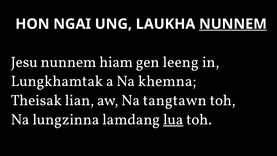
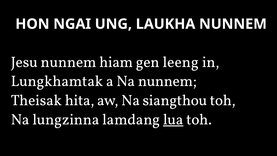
NUNNEM at (233, 24) underline: present -> none
Na khemna: khemna -> nunnem
lian: lian -> hita
tangtawn: tangtawn -> siangthou
